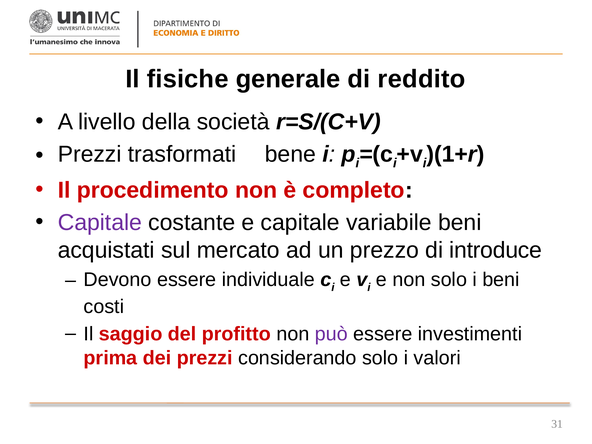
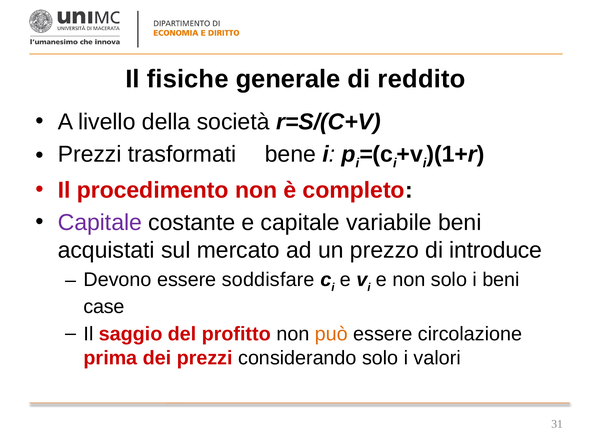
individuale: individuale -> soddisfare
costi: costi -> case
può colour: purple -> orange
investimenti: investimenti -> circolazione
